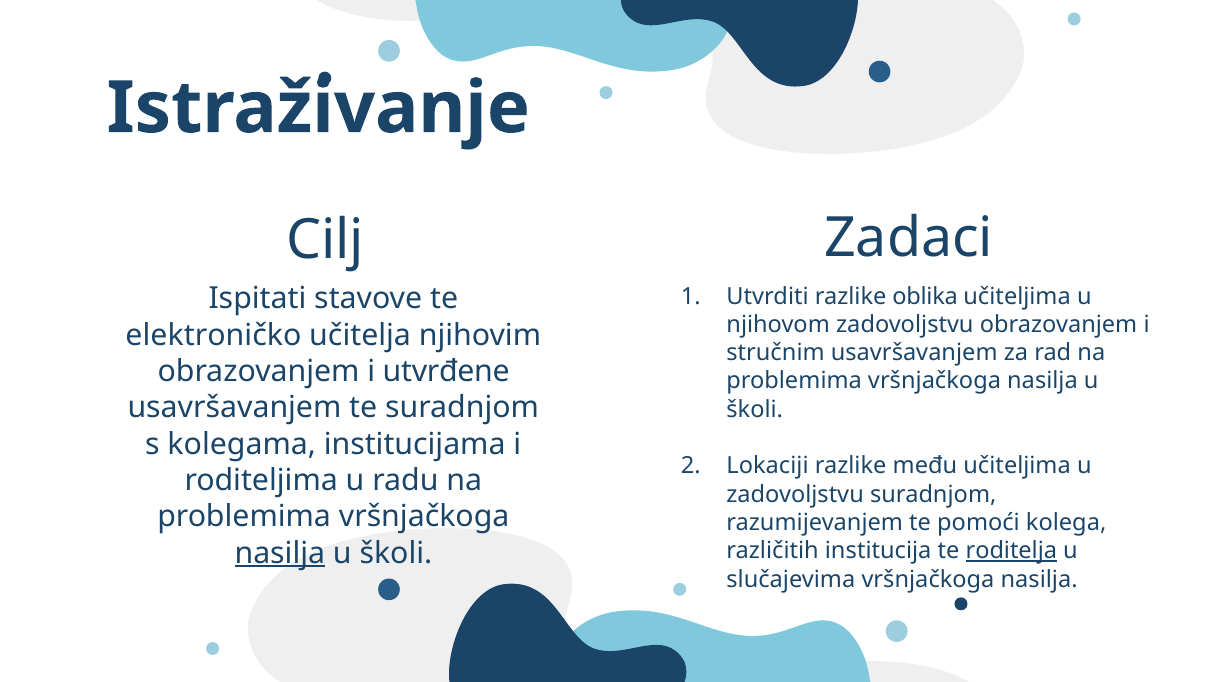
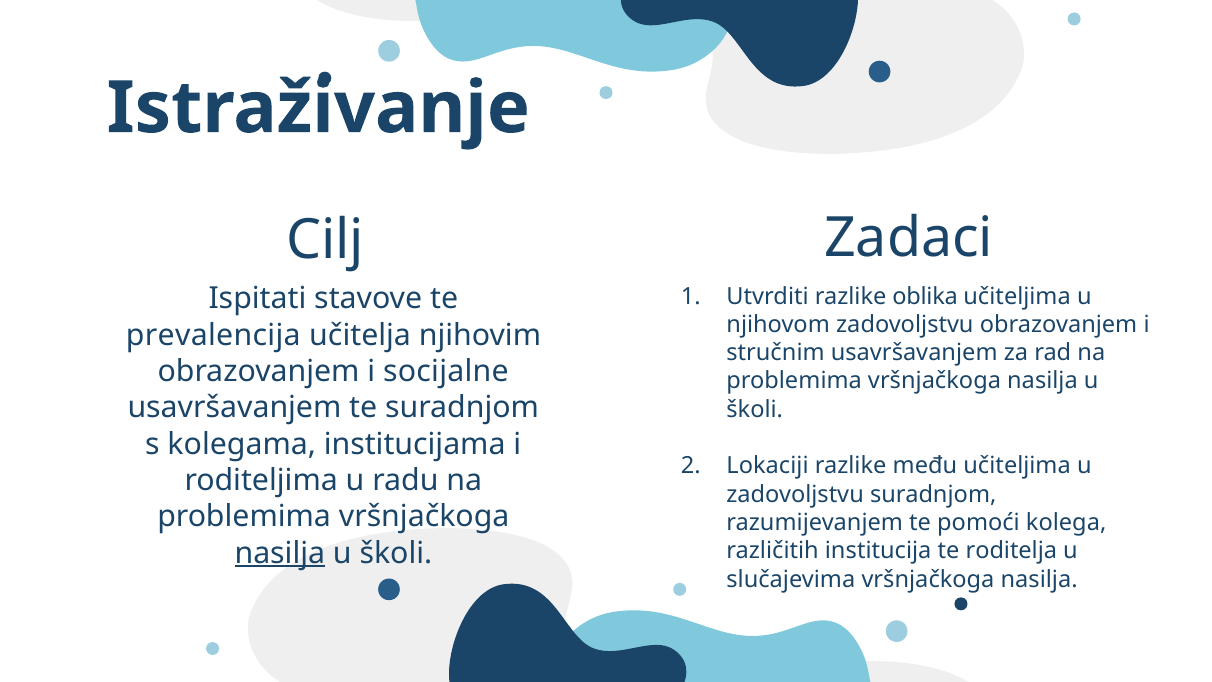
elektroničko: elektroničko -> prevalencija
utvrđene: utvrđene -> socijalne
roditelja underline: present -> none
